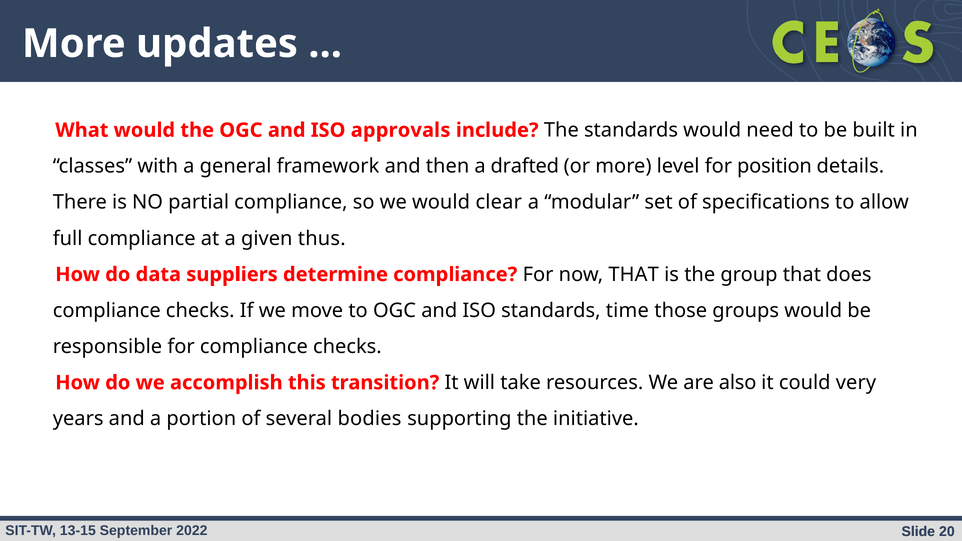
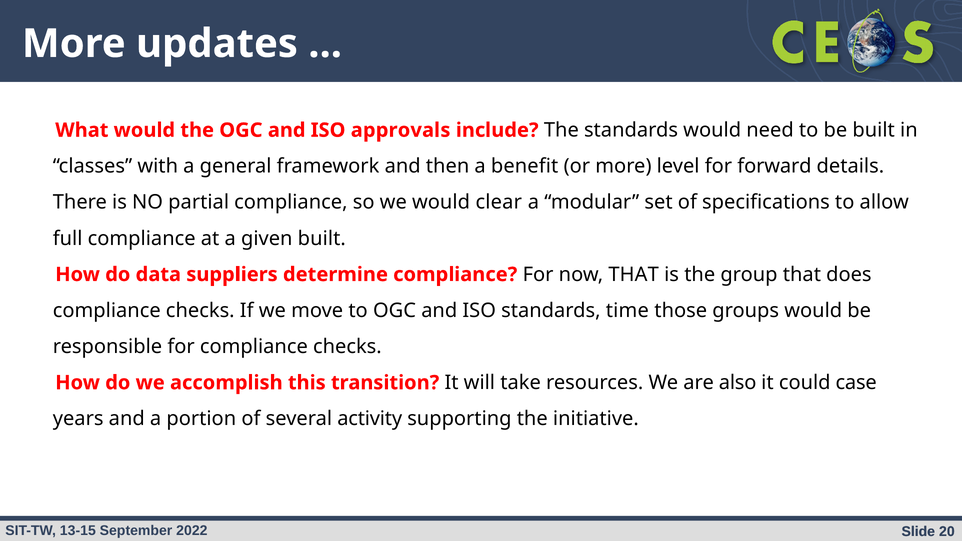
drafted: drafted -> benefit
position: position -> forward
given thus: thus -> built
very: very -> case
bodies: bodies -> activity
